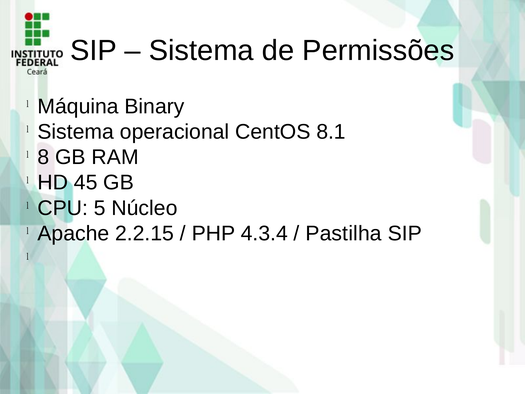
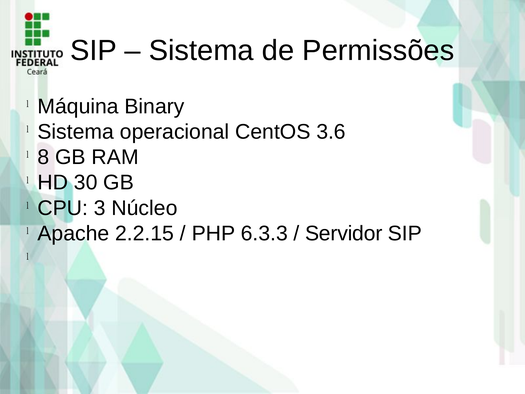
8.1: 8.1 -> 3.6
45: 45 -> 30
5: 5 -> 3
4.3.4: 4.3.4 -> 6.3.3
Pastilha: Pastilha -> Servidor
